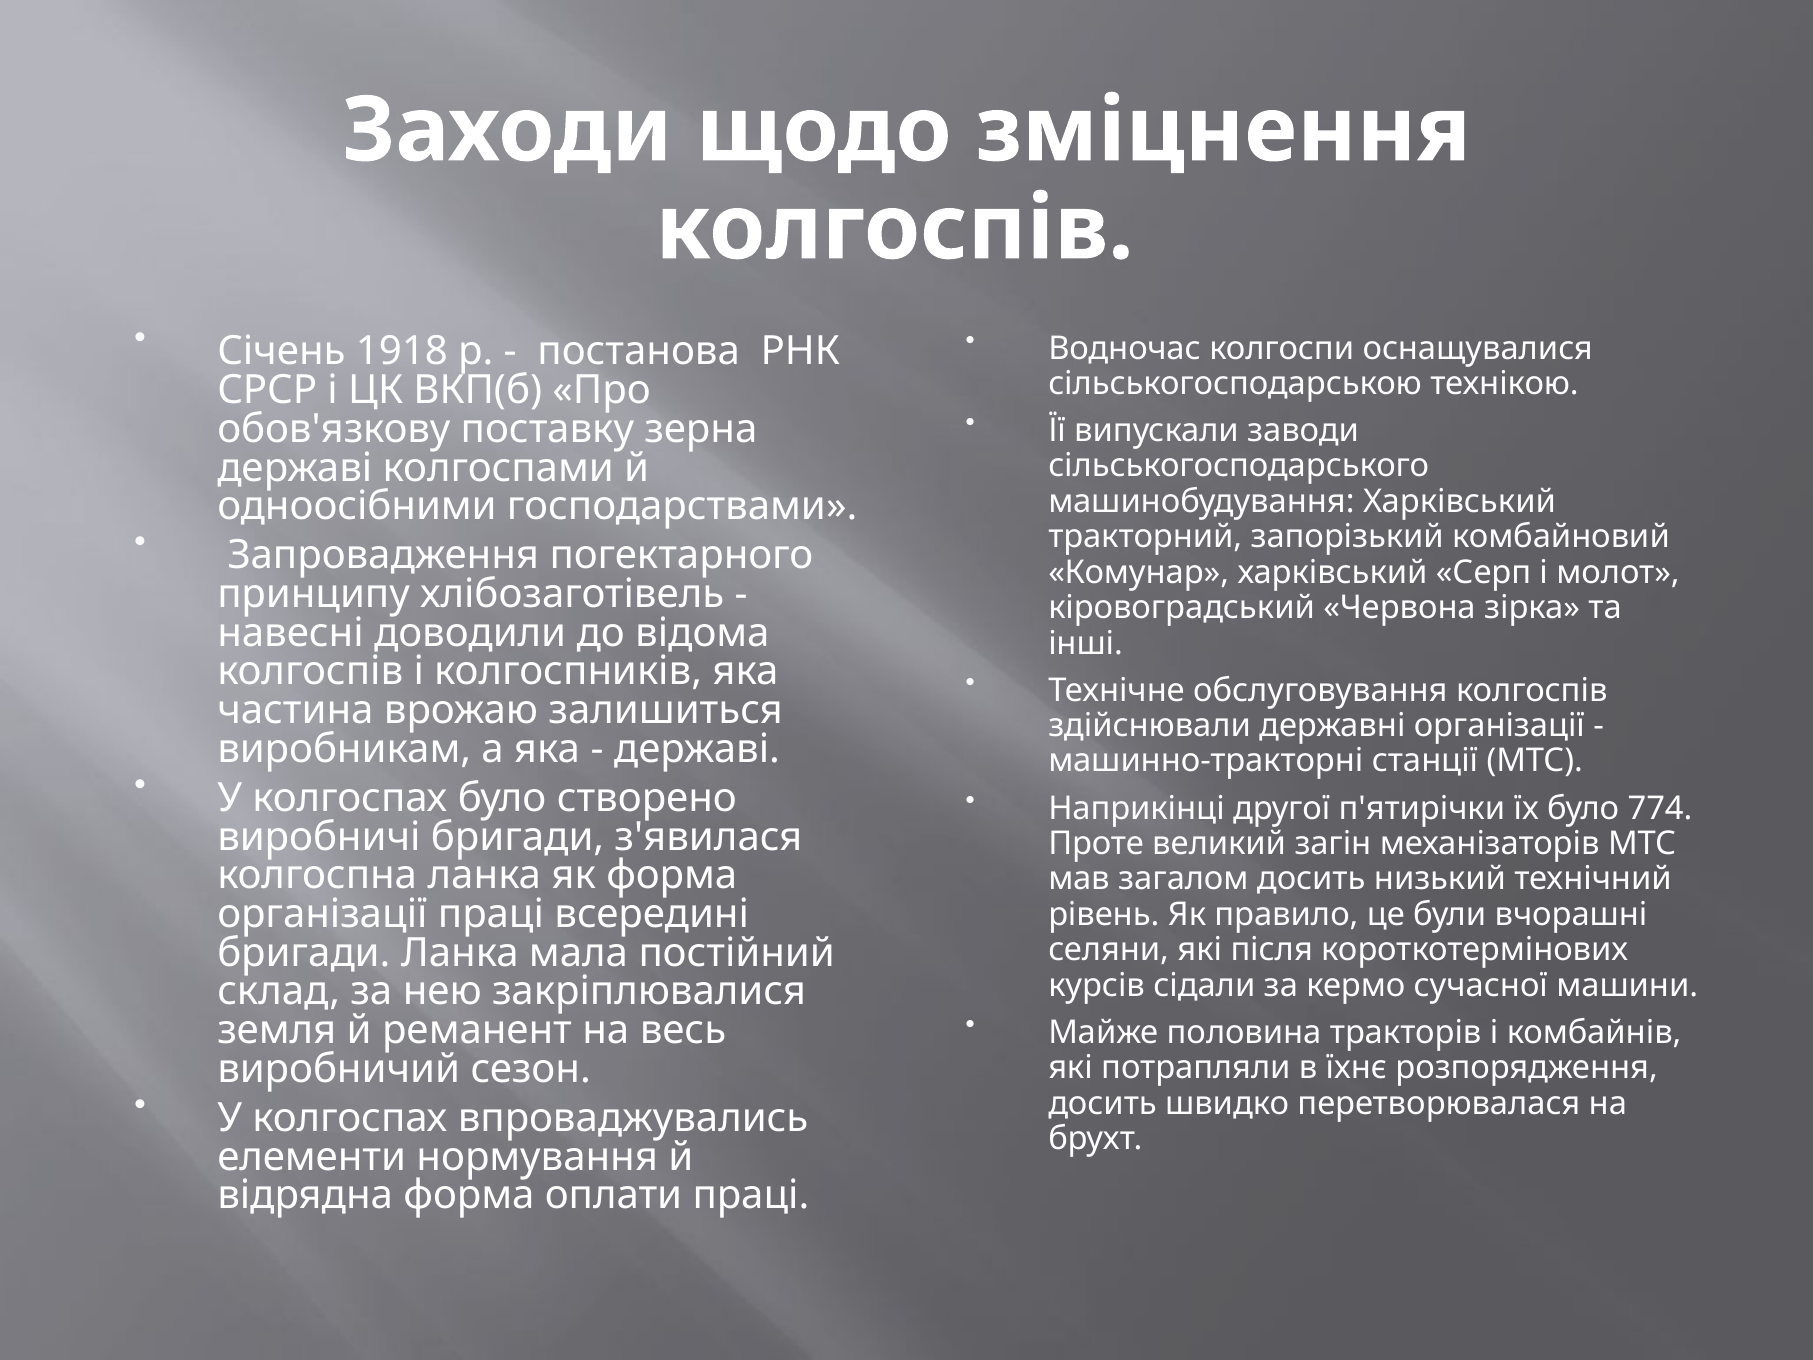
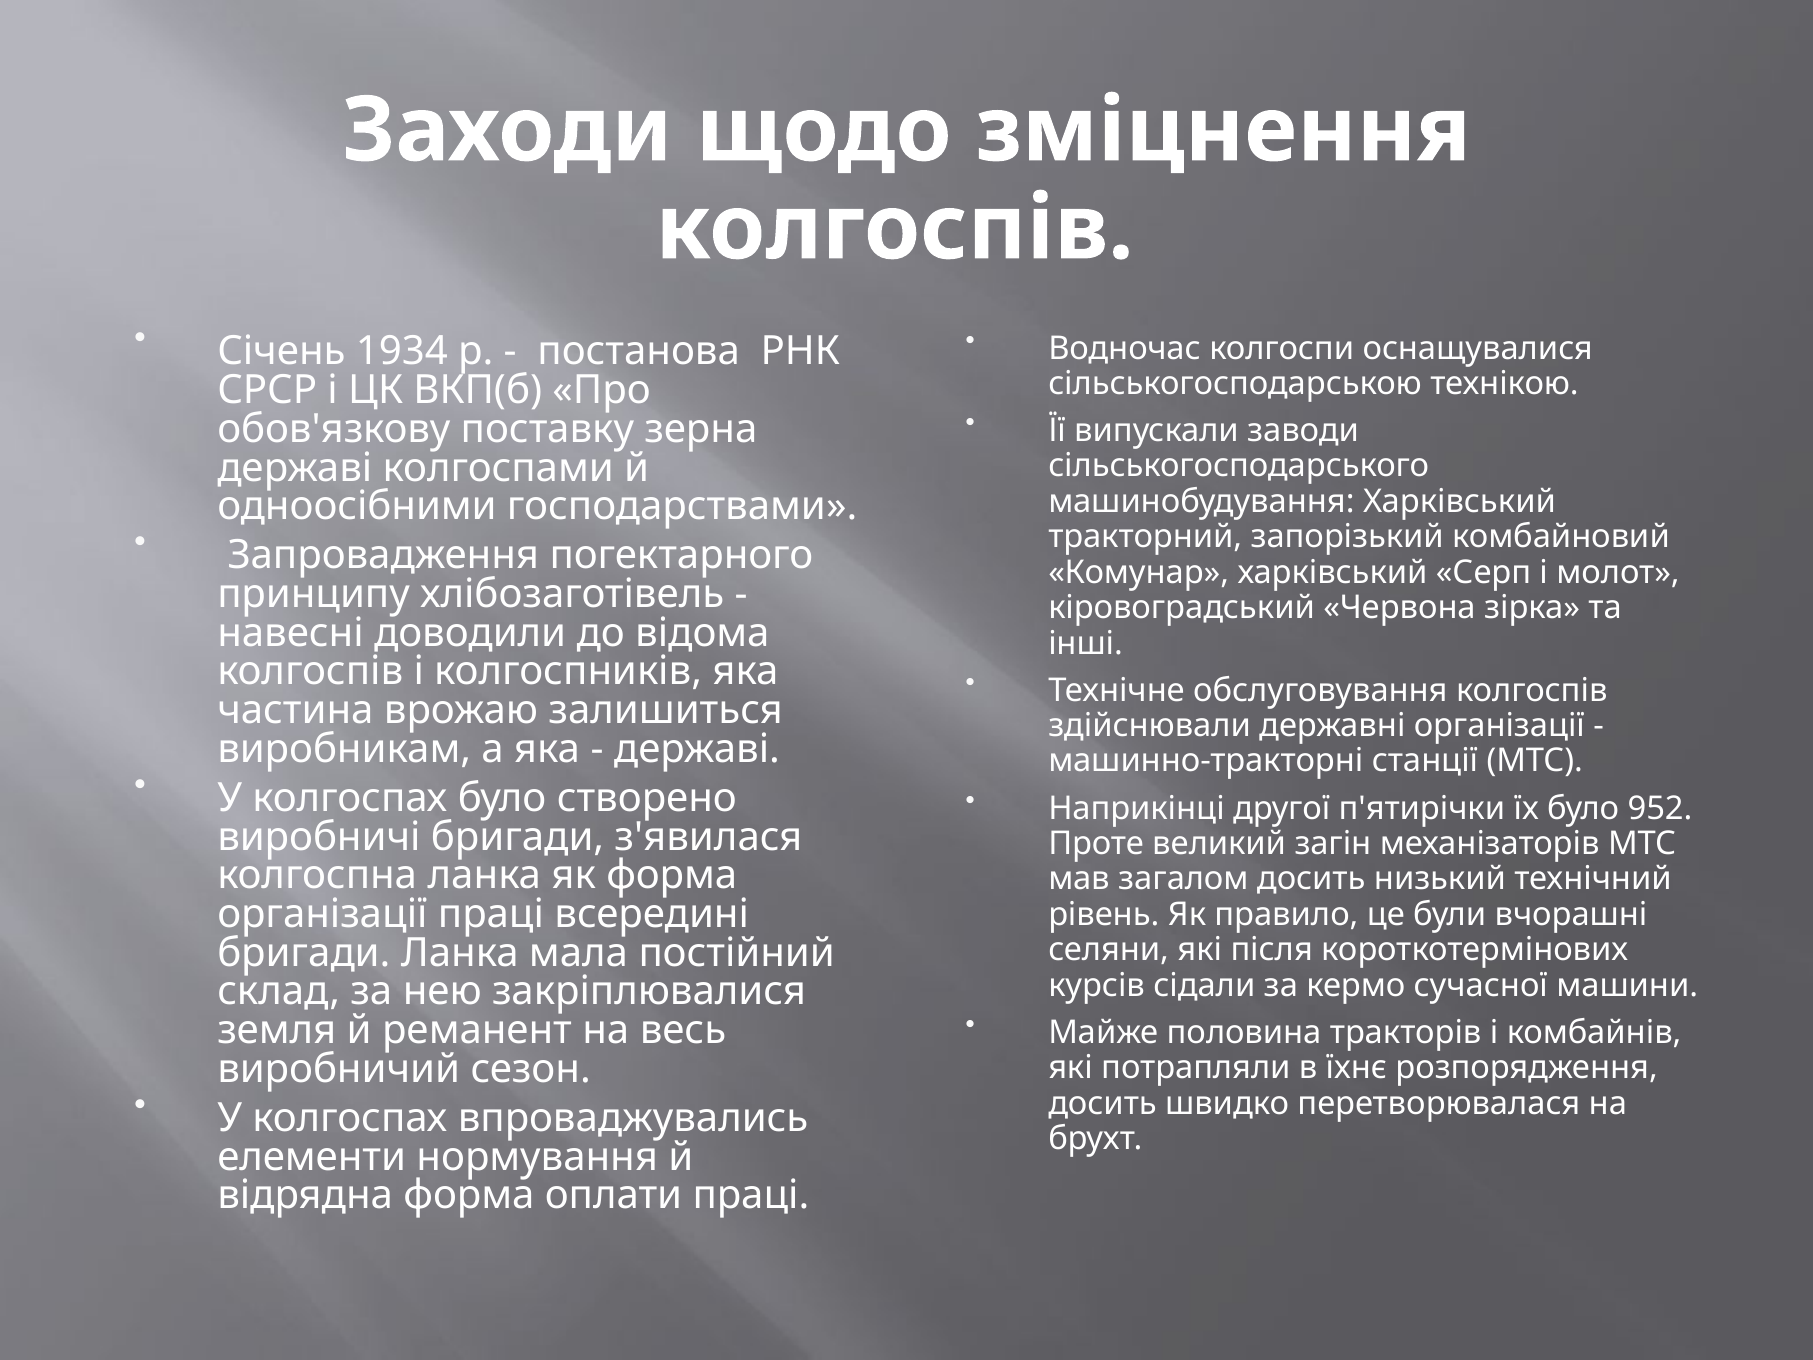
1918: 1918 -> 1934
774: 774 -> 952
